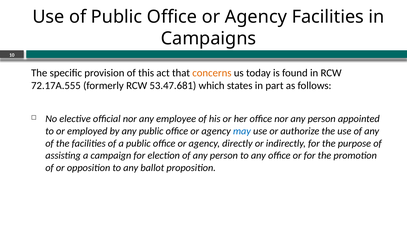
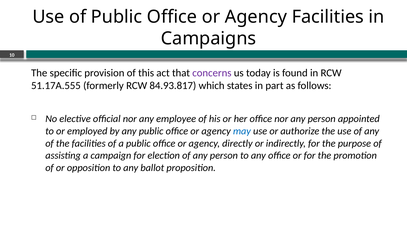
concerns colour: orange -> purple
72.17A.555: 72.17A.555 -> 51.17A.555
53.47.681: 53.47.681 -> 84.93.817
